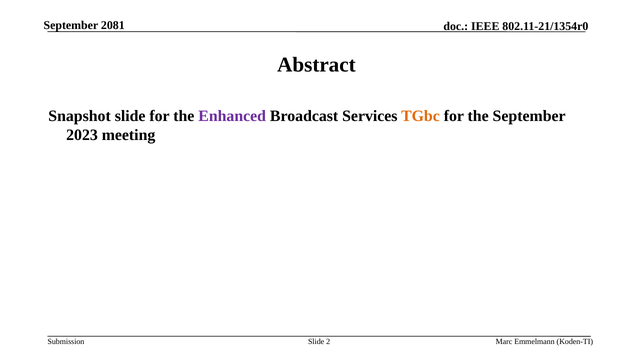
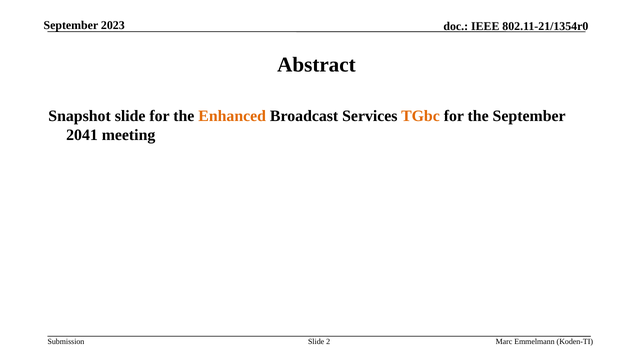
2081: 2081 -> 2023
Enhanced colour: purple -> orange
2023: 2023 -> 2041
